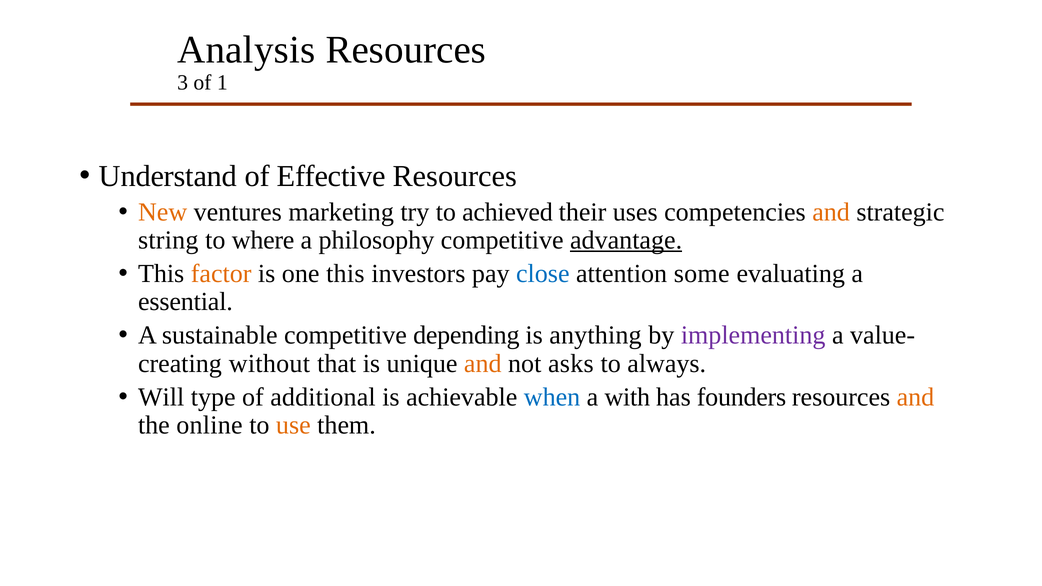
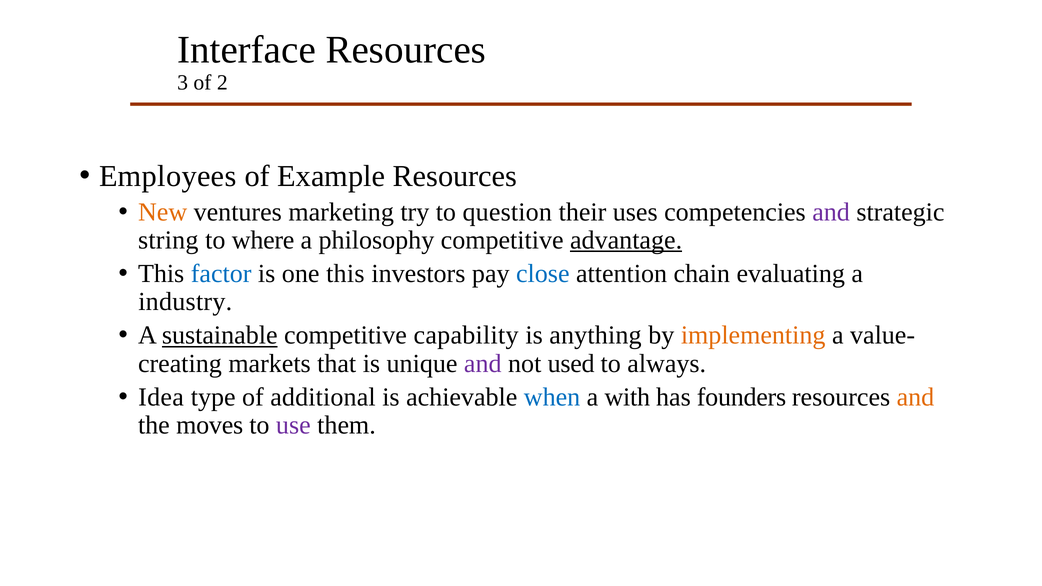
Analysis: Analysis -> Interface
1: 1 -> 2
Understand: Understand -> Employees
Effective: Effective -> Example
achieved: achieved -> question
and at (831, 212) colour: orange -> purple
factor colour: orange -> blue
some: some -> chain
essential: essential -> industry
sustainable underline: none -> present
depending: depending -> capability
implementing colour: purple -> orange
without: without -> markets
and at (483, 364) colour: orange -> purple
asks: asks -> used
Will: Will -> Idea
online: online -> moves
use colour: orange -> purple
